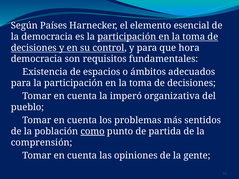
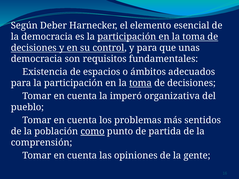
Países: Países -> Deber
hora: hora -> unas
toma at (141, 83) underline: none -> present
